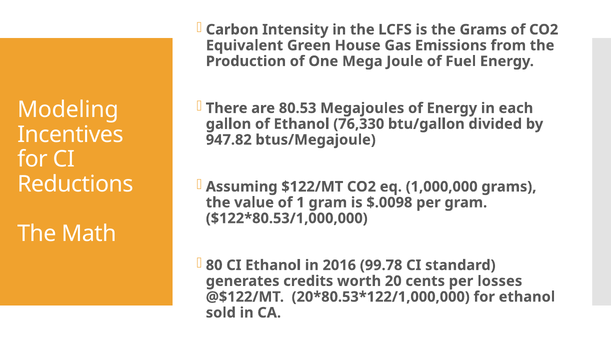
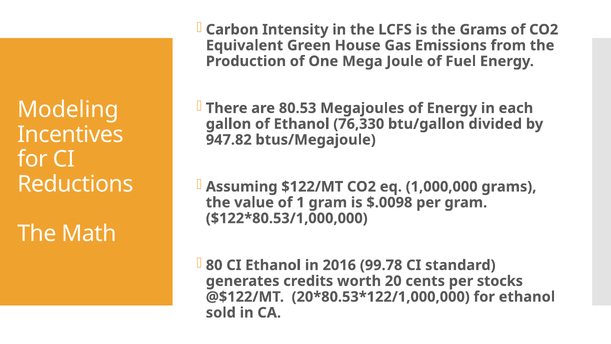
losses: losses -> stocks
